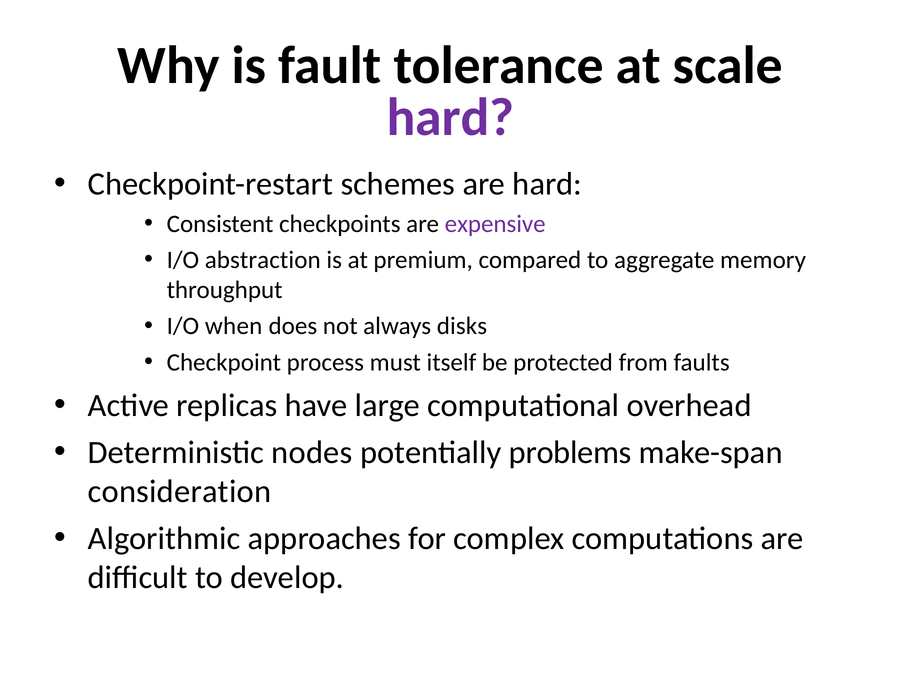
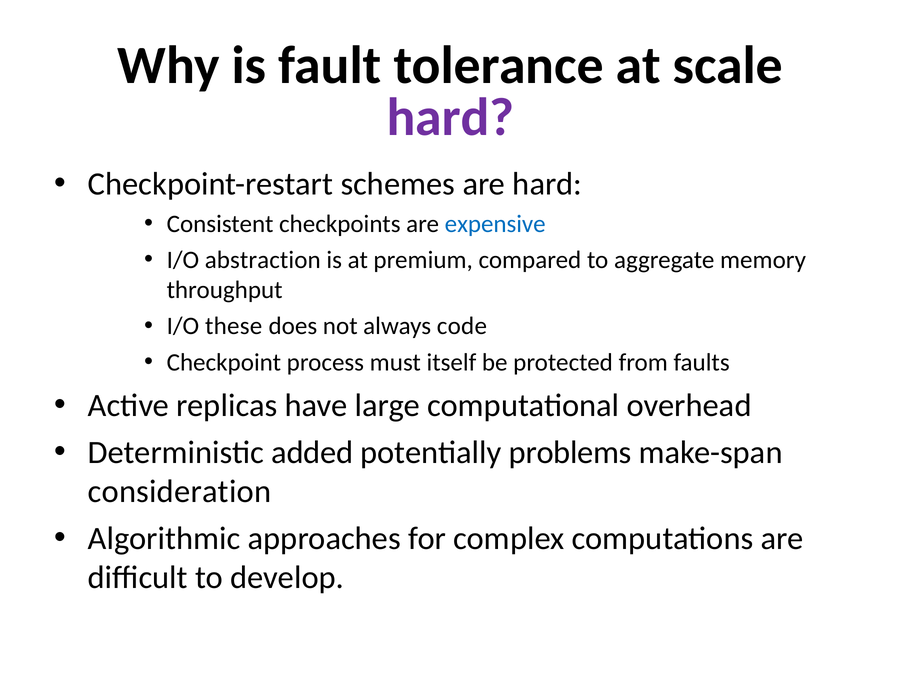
expensive colour: purple -> blue
when: when -> these
disks: disks -> code
nodes: nodes -> added
